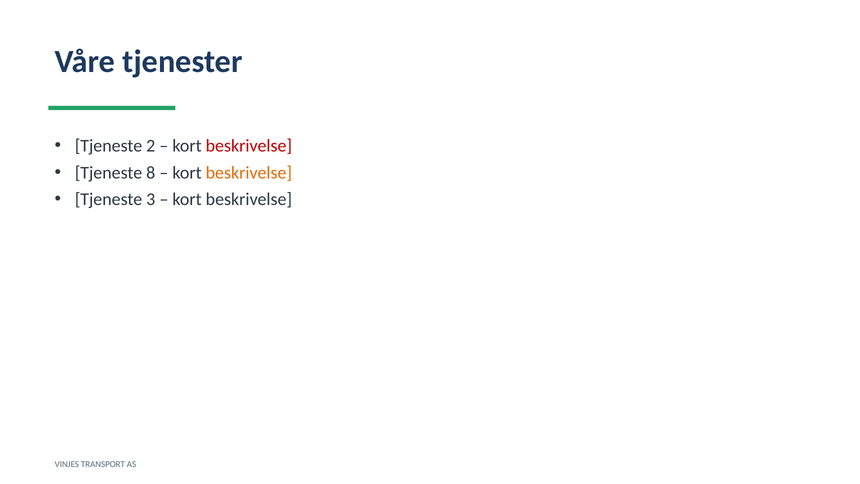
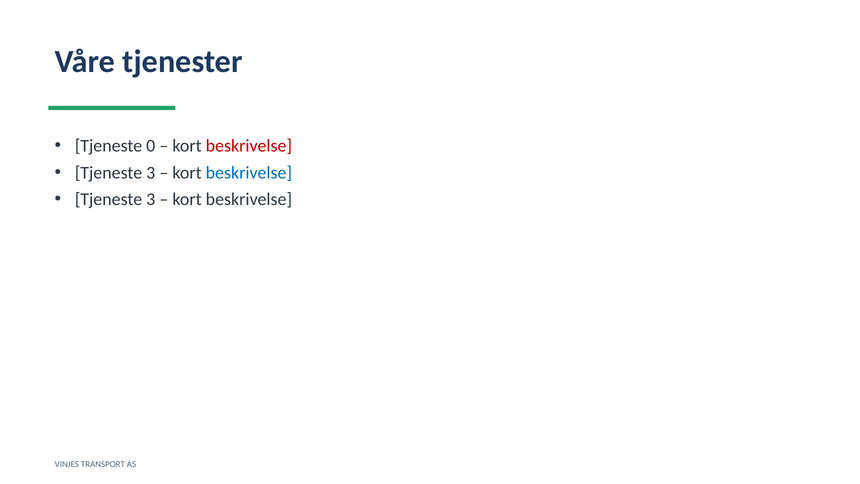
2: 2 -> 0
8 at (151, 173): 8 -> 3
beskrivelse at (249, 173) colour: orange -> blue
